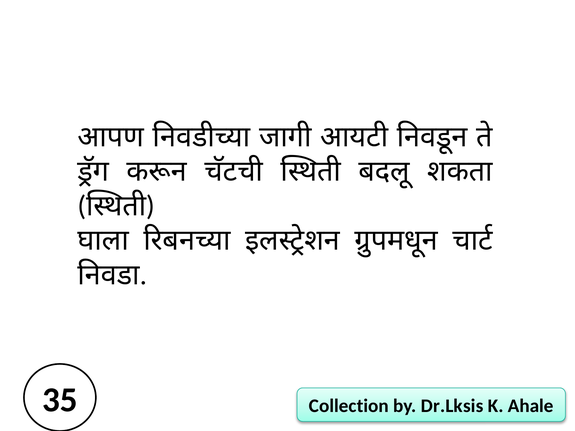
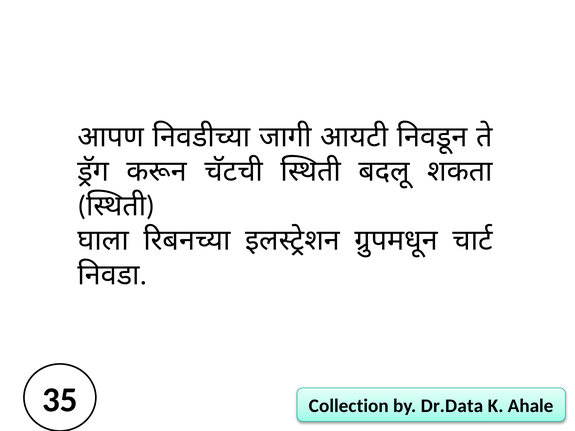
Dr.Lksis: Dr.Lksis -> Dr.Data
